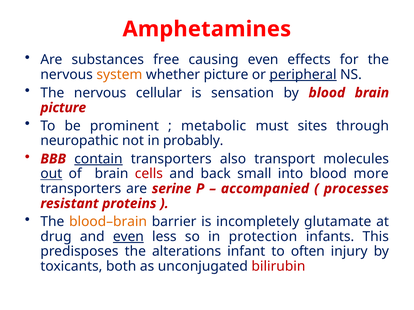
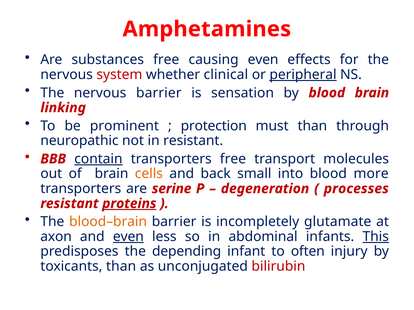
system colour: orange -> red
whether picture: picture -> clinical
nervous cellular: cellular -> barrier
picture at (63, 108): picture -> linking
metabolic: metabolic -> protection
must sites: sites -> than
in probably: probably -> resistant
transporters also: also -> free
out underline: present -> none
cells colour: red -> orange
accompanied: accompanied -> degeneration
proteins underline: none -> present
drug: drug -> axon
protection: protection -> abdominal
This underline: none -> present
alterations: alterations -> depending
toxicants both: both -> than
